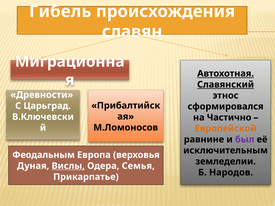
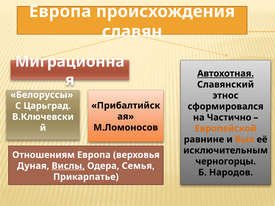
Гибель at (60, 11): Гибель -> Европа
Славянский underline: present -> none
Древности: Древности -> Белоруссы
был colour: purple -> orange
Феодальным: Феодальным -> Отношениям
земледелии: земледелии -> черногорцы
